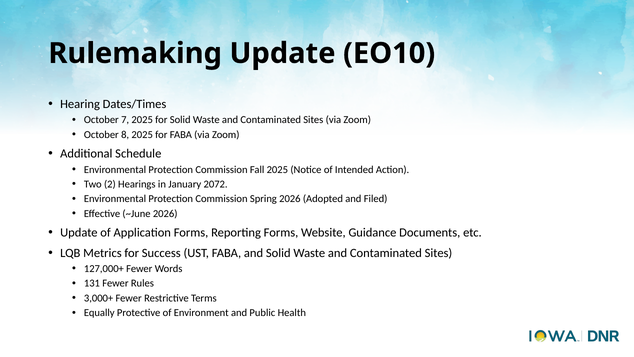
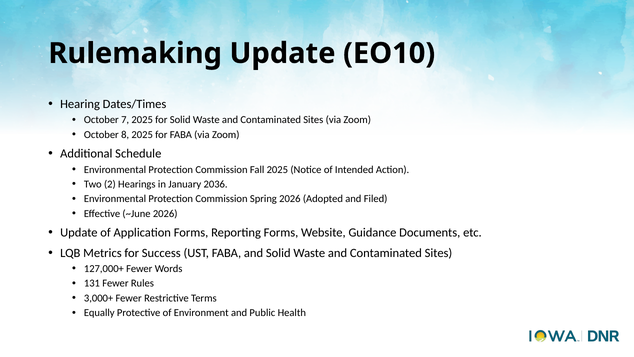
2072: 2072 -> 2036
